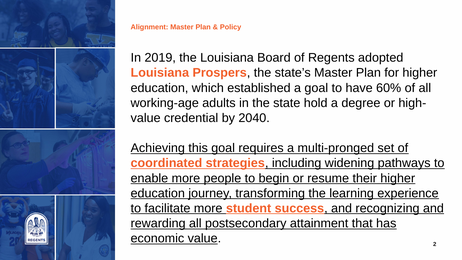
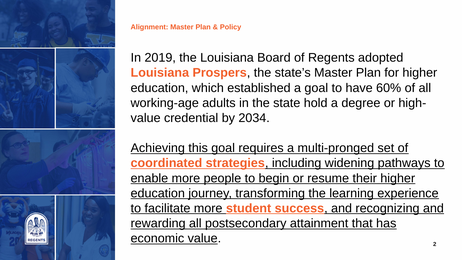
2040: 2040 -> 2034
